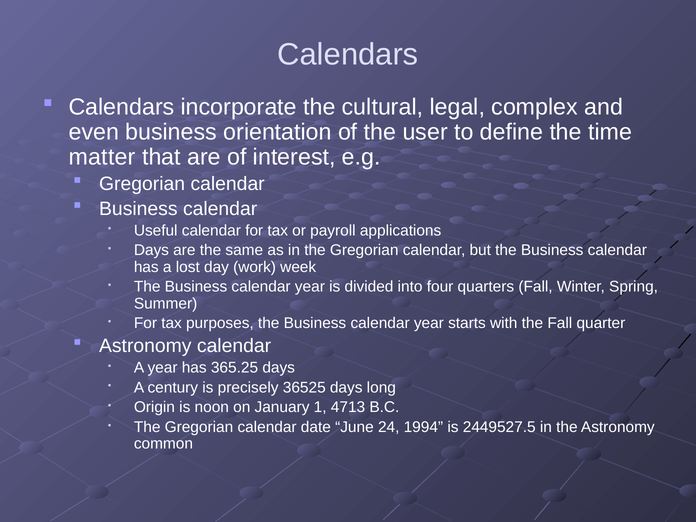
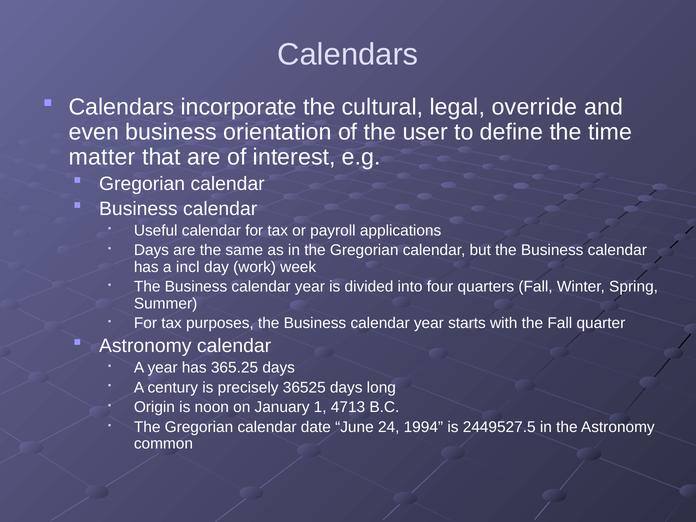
complex: complex -> override
lost: lost -> incl
